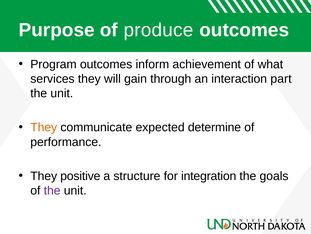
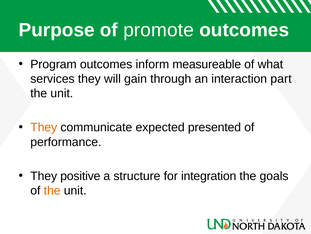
produce: produce -> promote
achievement: achievement -> measureable
determine: determine -> presented
the at (52, 190) colour: purple -> orange
